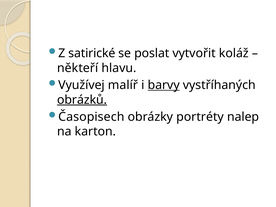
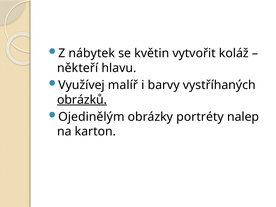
satirické: satirické -> nábytek
poslat: poslat -> květin
barvy underline: present -> none
Časopisech: Časopisech -> Ojedinělým
